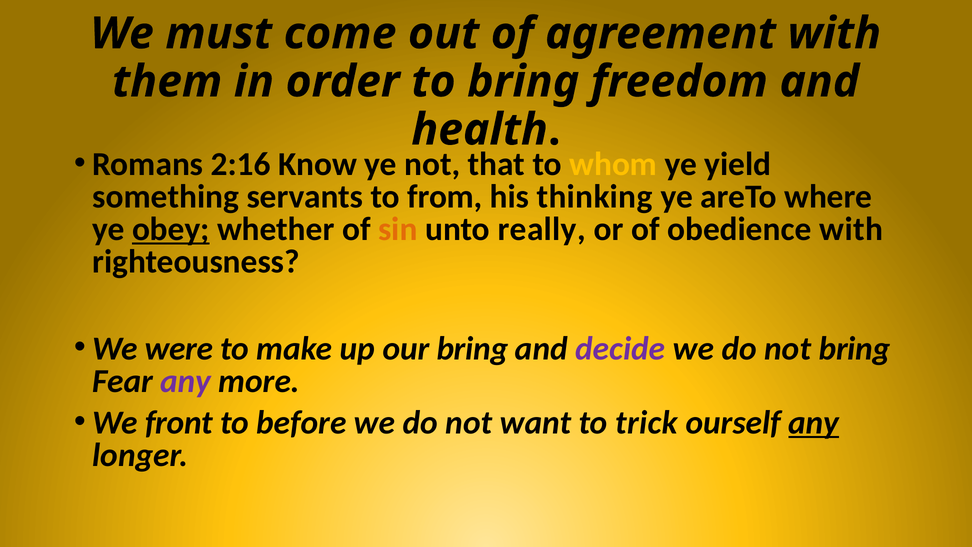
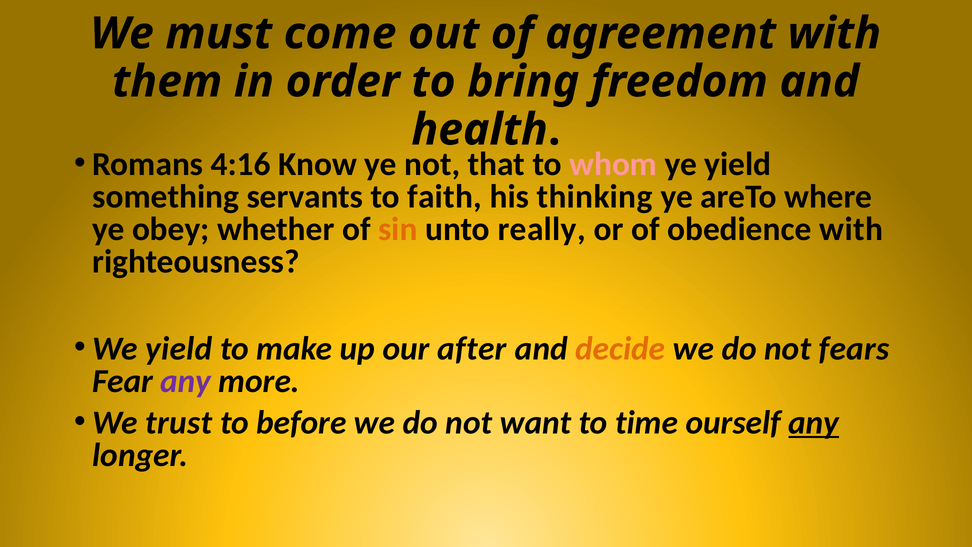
2:16: 2:16 -> 4:16
whom colour: yellow -> pink
from: from -> faith
obey underline: present -> none
We were: were -> yield
our bring: bring -> after
decide colour: purple -> orange
not bring: bring -> fears
front: front -> trust
trick: trick -> time
